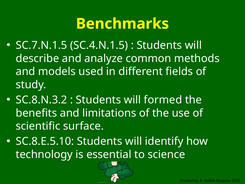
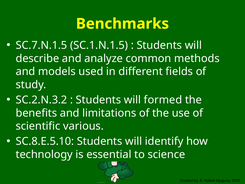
SC.4.N.1.5: SC.4.N.1.5 -> SC.1.N.1.5
SC.8.N.3.2: SC.8.N.3.2 -> SC.2.N.3.2
surface: surface -> various
